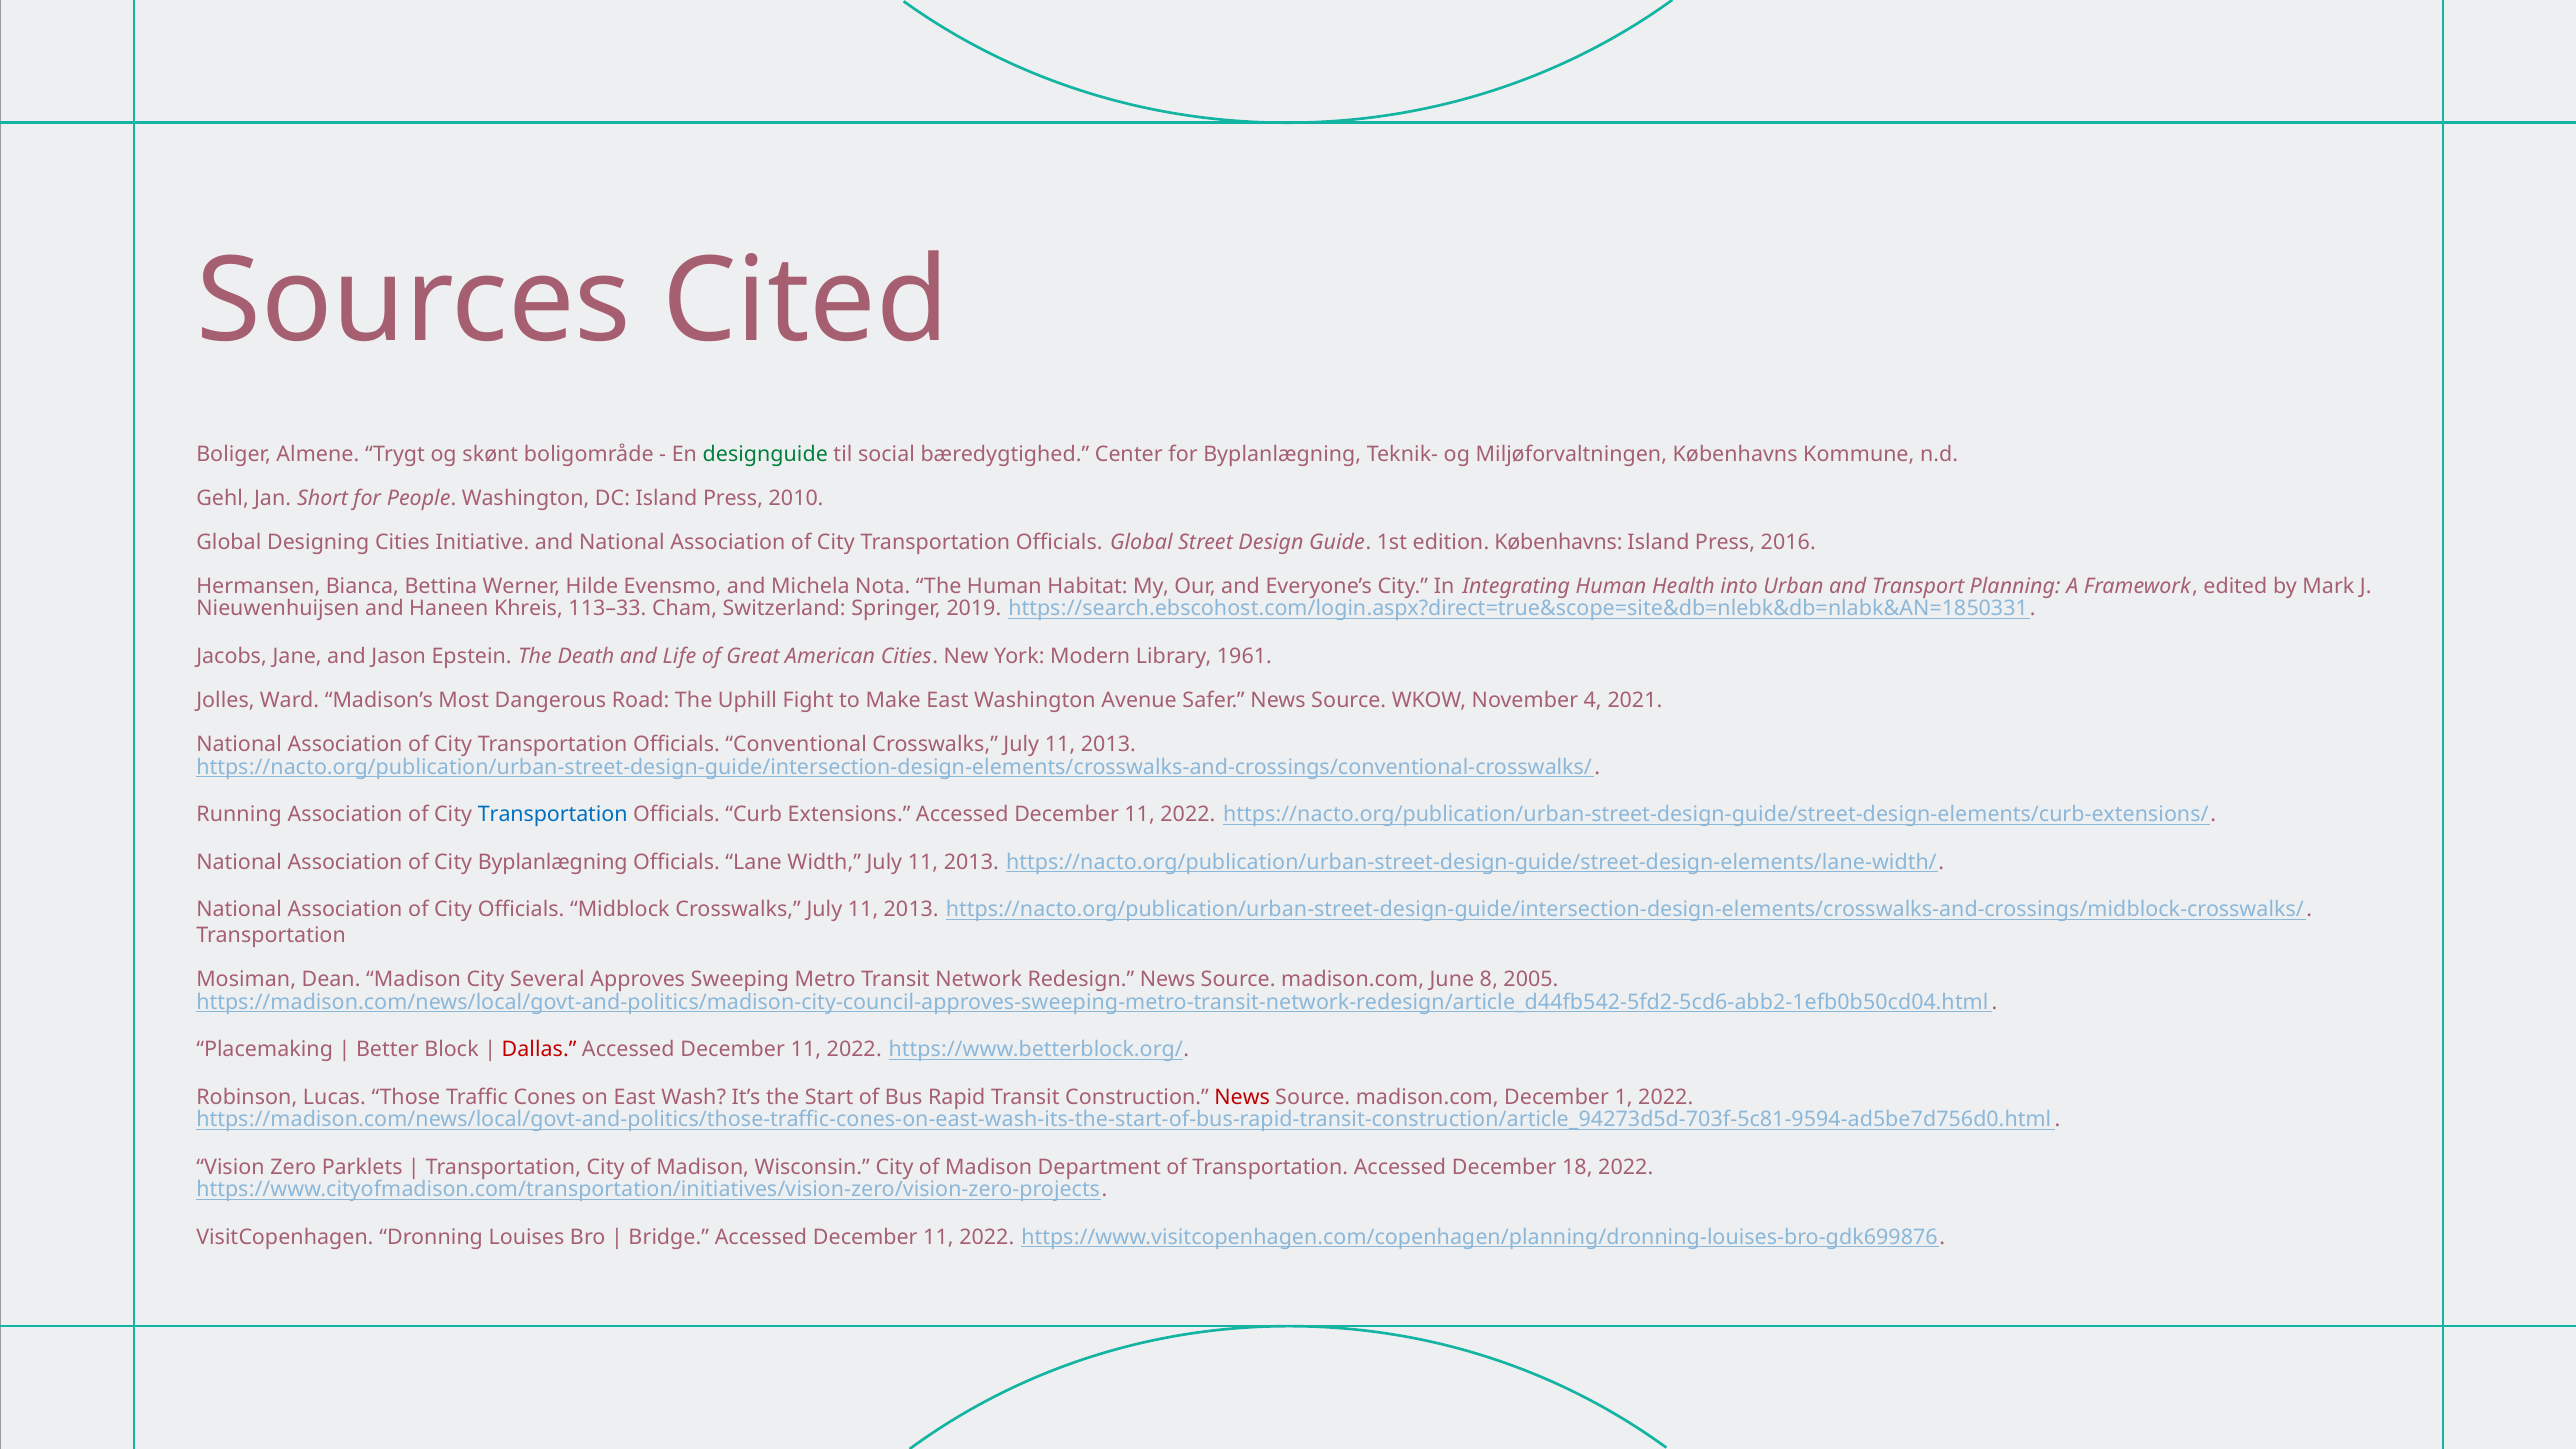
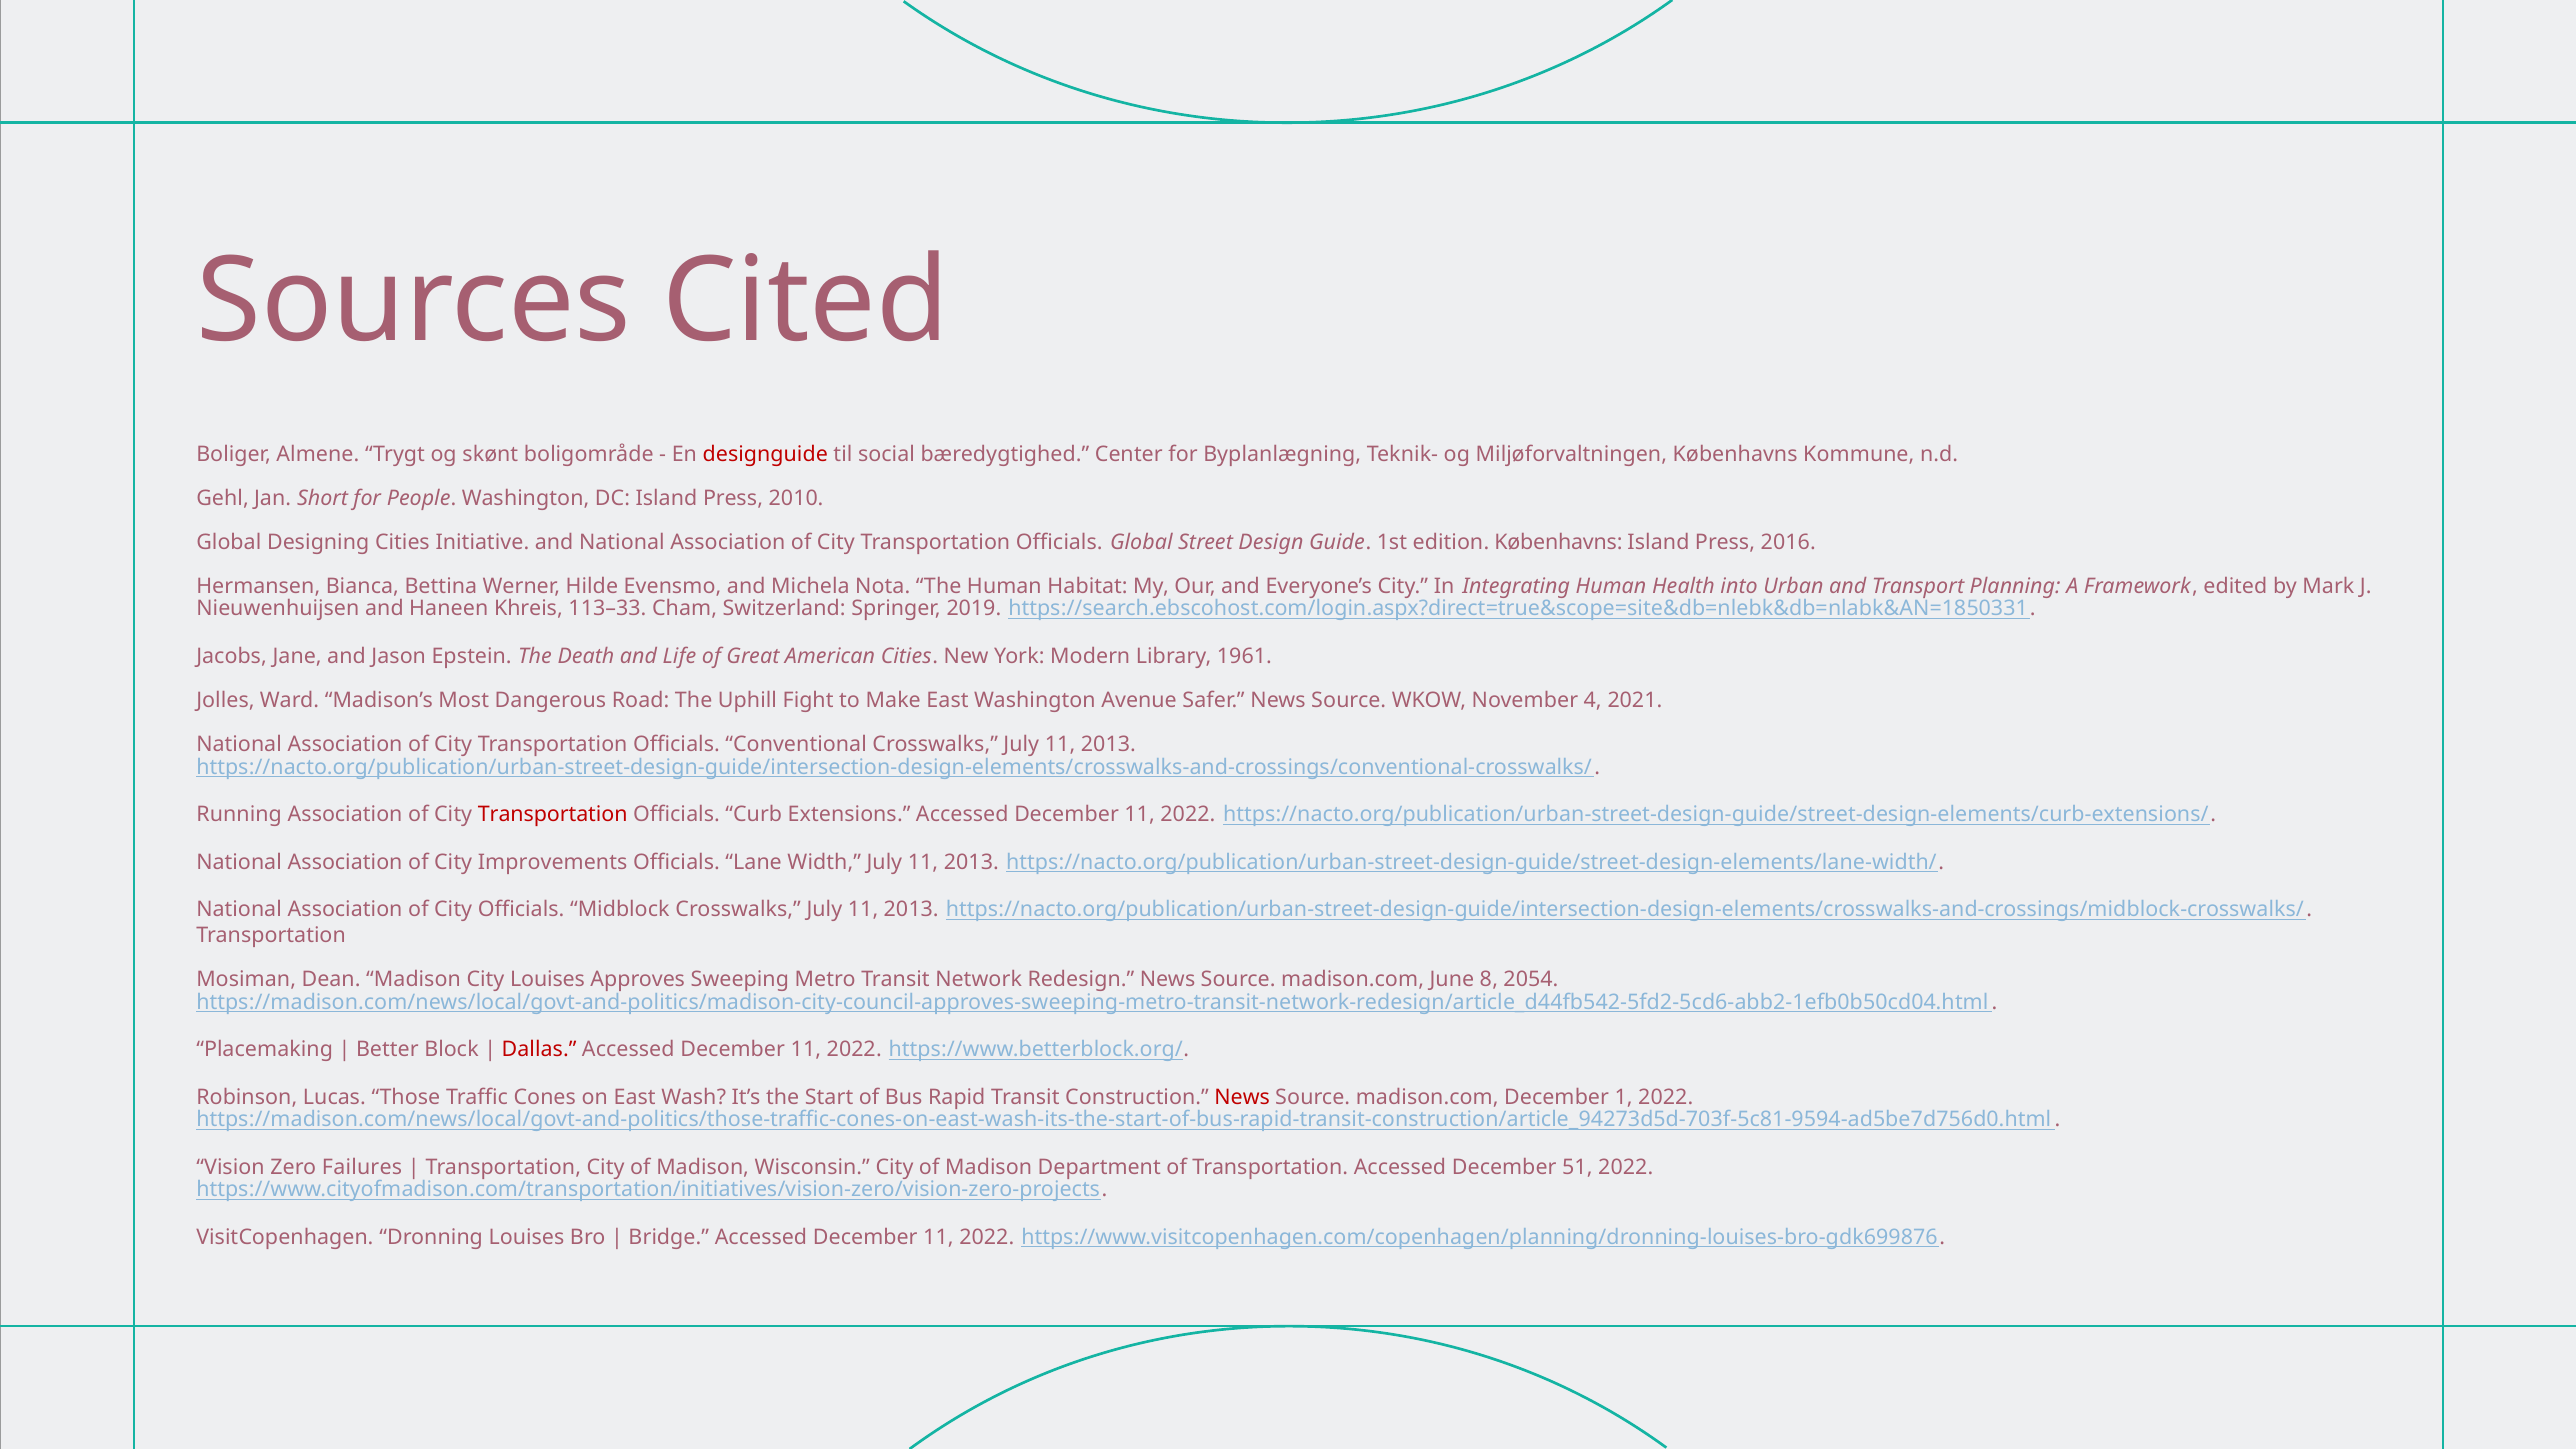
designguide colour: green -> red
Transportation at (553, 814) colour: blue -> red
City Byplanlægning: Byplanlægning -> Improvements
City Several: Several -> Louises
2005: 2005 -> 2054
Parklets: Parklets -> Failures
18: 18 -> 51
